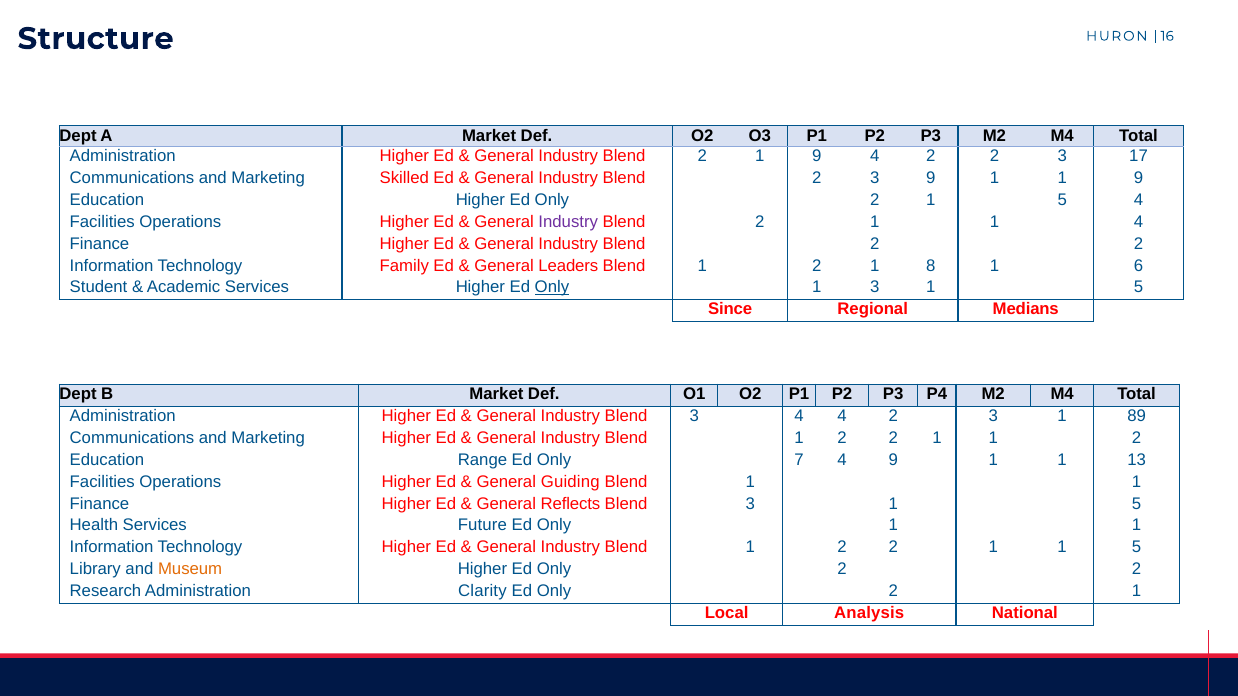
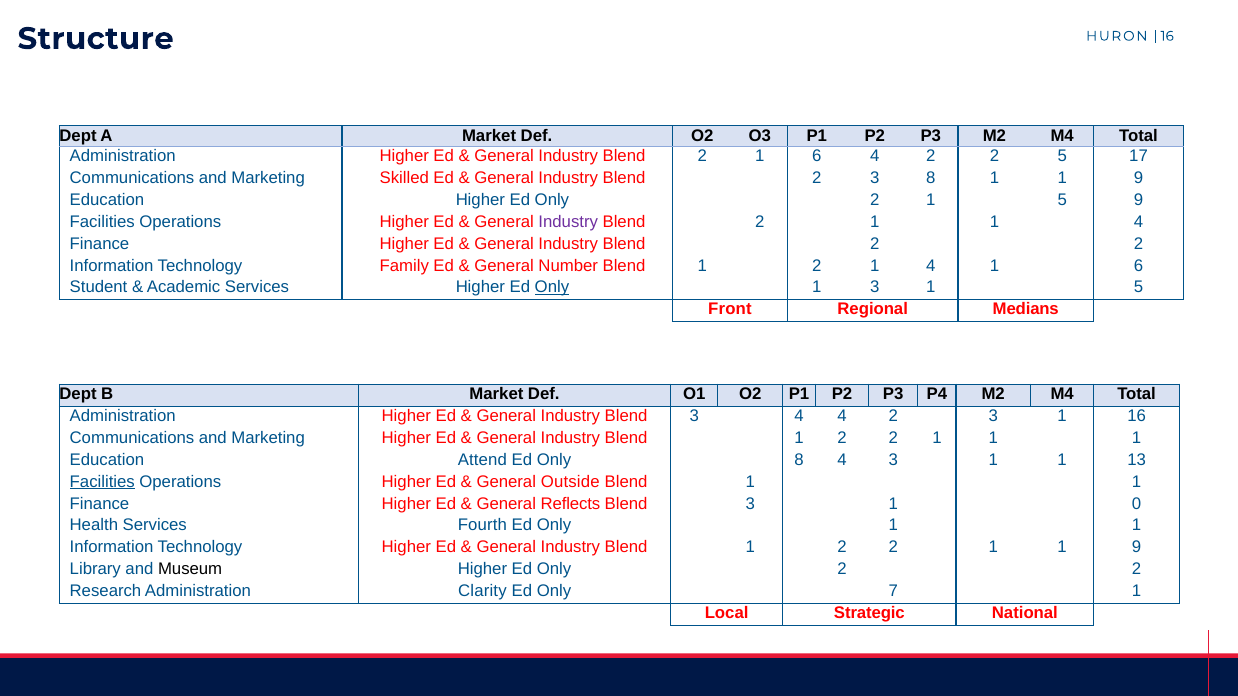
2 1 9: 9 -> 6
2 2 3: 3 -> 5
3 9: 9 -> 8
5 4: 4 -> 9
Leaders: Leaders -> Number
2 1 8: 8 -> 4
Since: Since -> Front
1 89: 89 -> 16
1 1 2: 2 -> 1
Range: Range -> Attend
Only 7: 7 -> 8
4 9: 9 -> 3
Facilities at (102, 482) underline: none -> present
Guiding: Guiding -> Outside
Blend 3 1 5: 5 -> 0
Future: Future -> Fourth
2 1 1 5: 5 -> 9
Museum colour: orange -> black
2 at (893, 591): 2 -> 7
Analysis: Analysis -> Strategic
